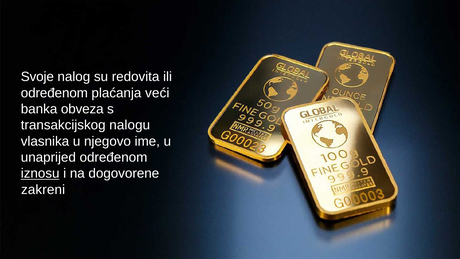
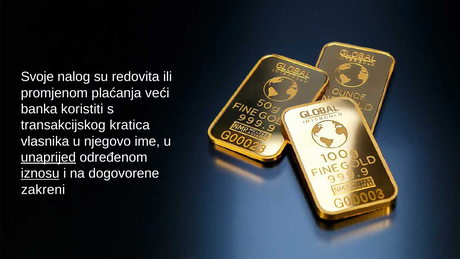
određenom at (54, 93): određenom -> promjenom
obveza: obveza -> koristiti
nalogu: nalogu -> kratica
unaprijed underline: none -> present
